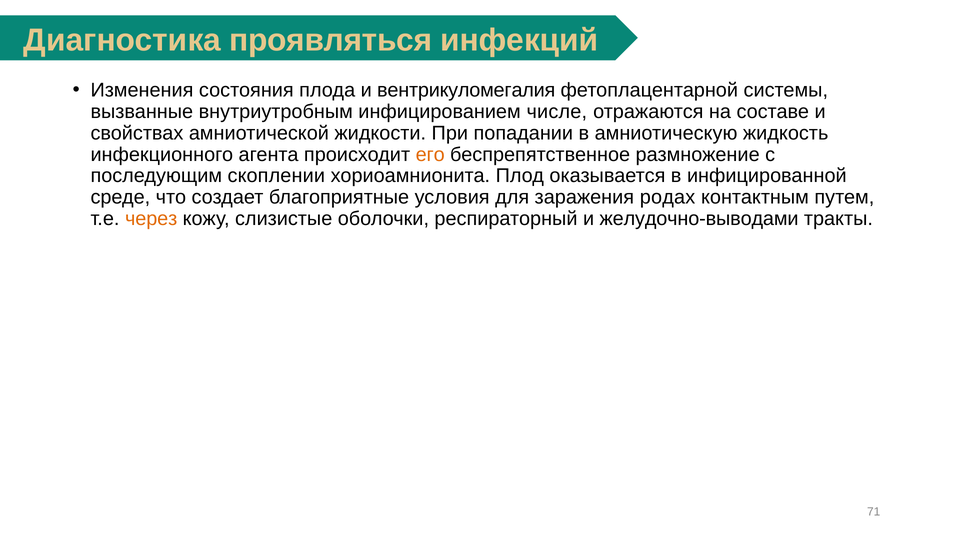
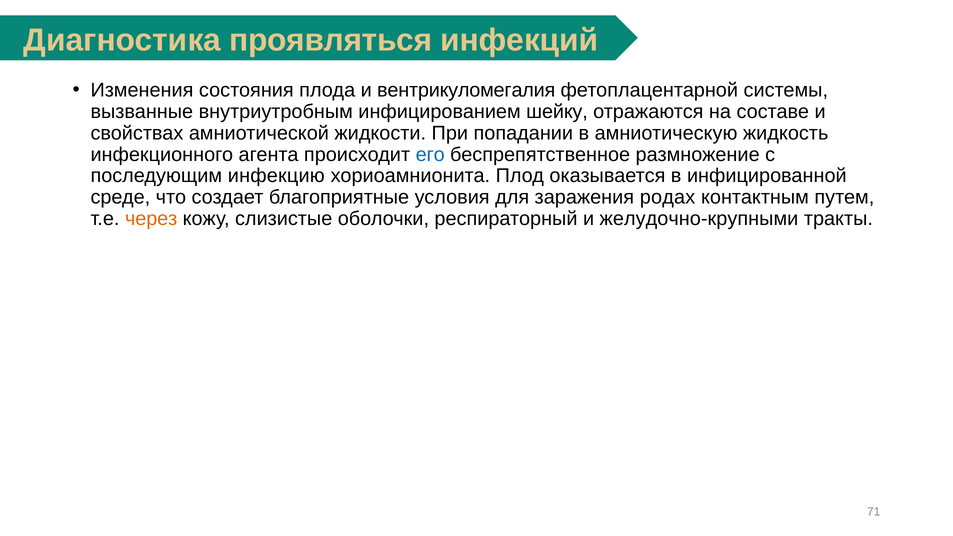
числе: числе -> шейку
его colour: orange -> blue
скоплении: скоплении -> инфекцию
желудочно-выводами: желудочно-выводами -> желудочно-крупными
